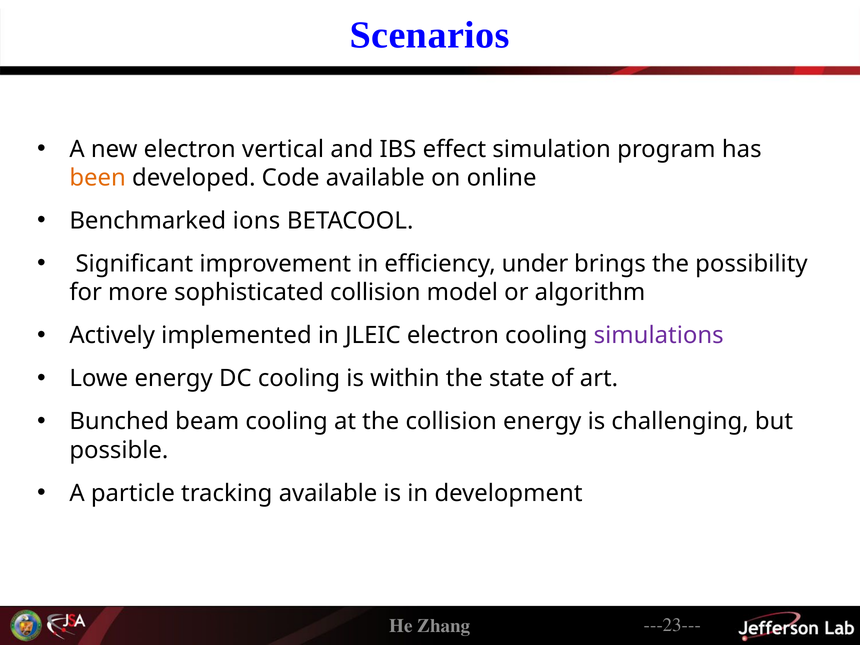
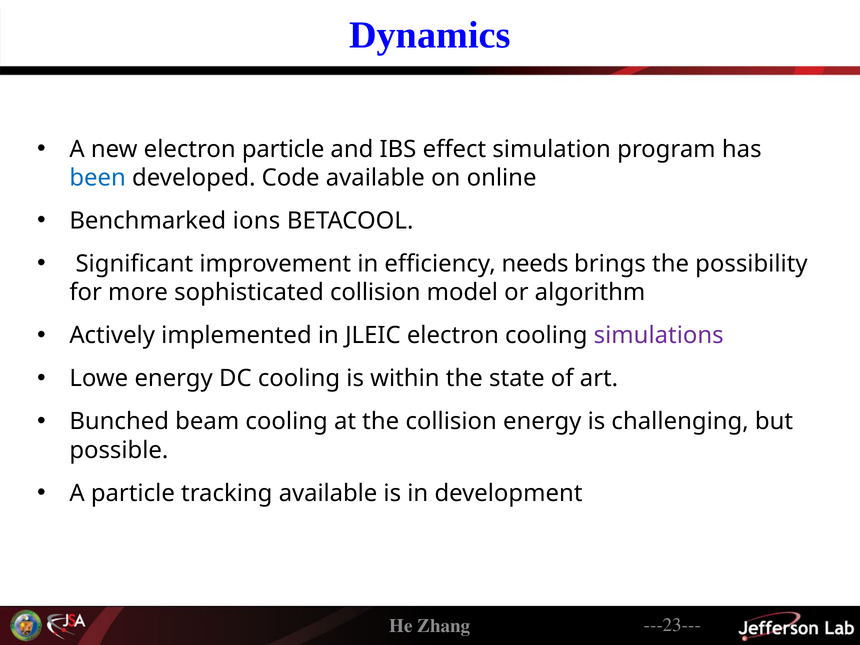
Scenarios: Scenarios -> Dynamics
electron vertical: vertical -> particle
been colour: orange -> blue
under: under -> needs
